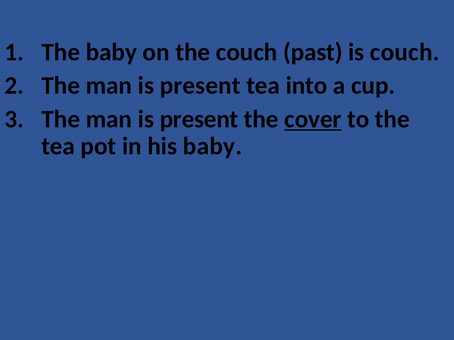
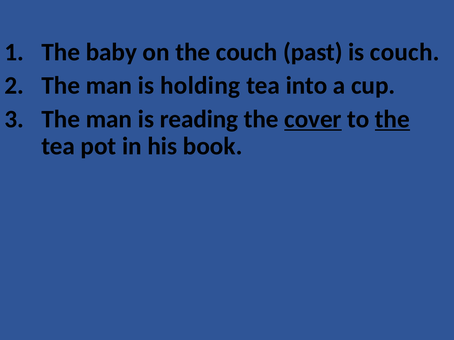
present at (200, 86): present -> holding
present at (199, 119): present -> reading
the at (392, 119) underline: none -> present
his baby: baby -> book
